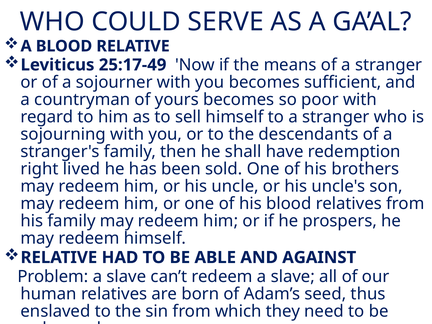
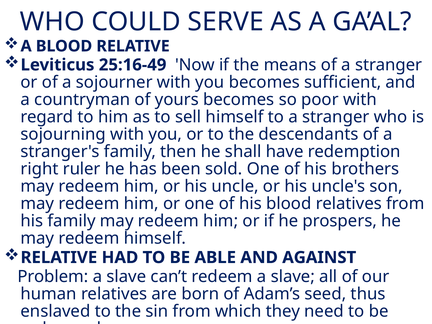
25:17-49: 25:17-49 -> 25:16-49
lived: lived -> ruler
